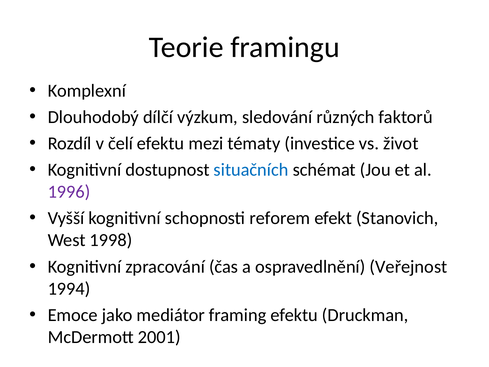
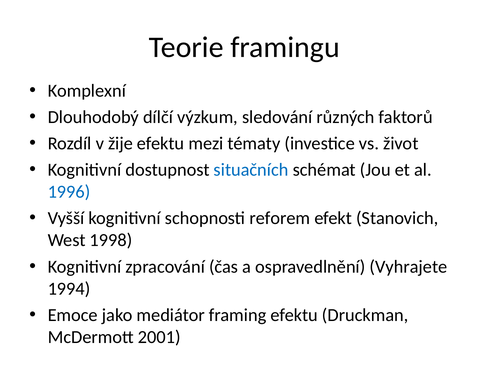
čelí: čelí -> žije
1996 colour: purple -> blue
Veřejnost: Veřejnost -> Vyhrajete
